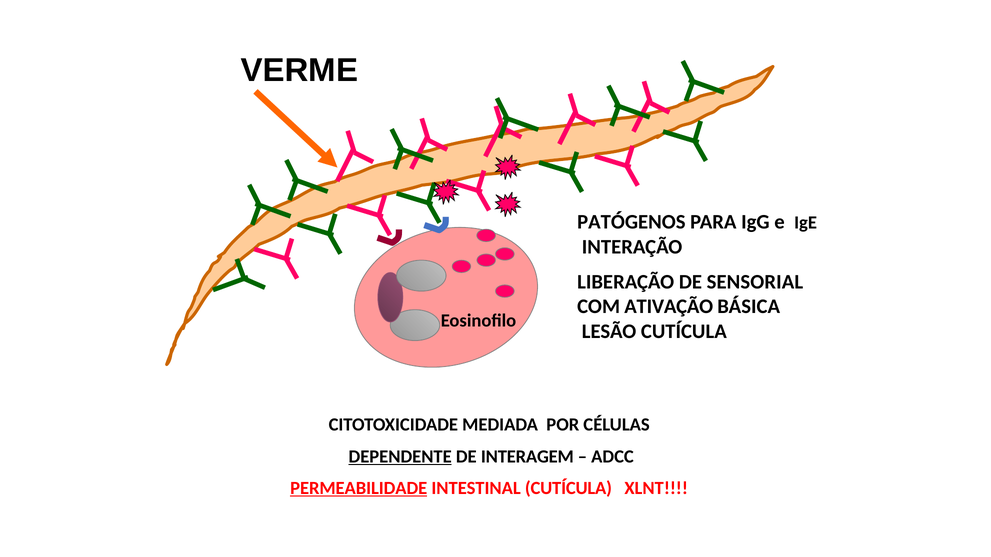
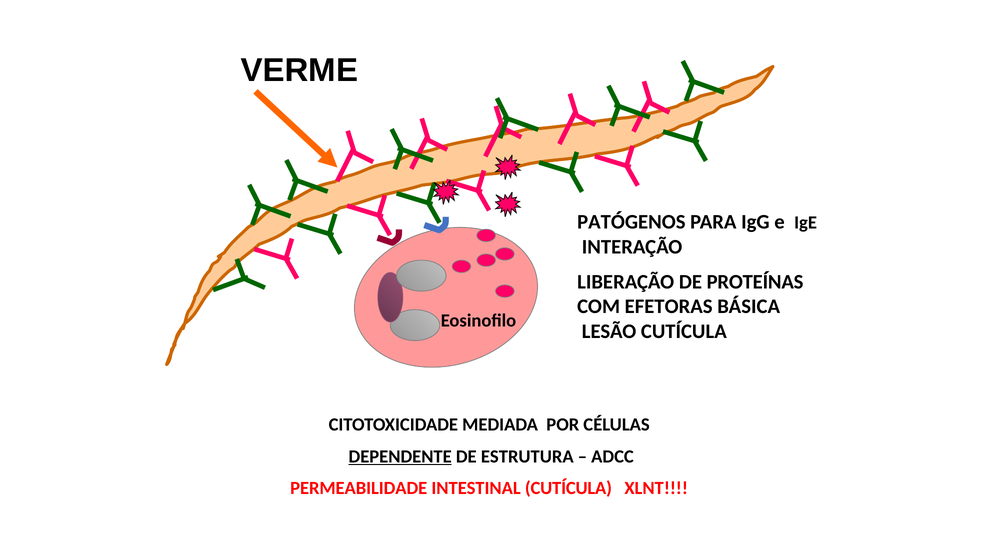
SENSORIAL: SENSORIAL -> PROTEÍNAS
ATIVAÇÃO: ATIVAÇÃO -> EFETORAS
INTERAGEM: INTERAGEM -> ESTRUTURA
PERMEABILIDADE underline: present -> none
